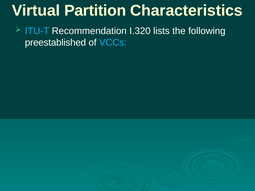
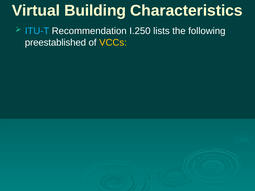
Partition: Partition -> Building
I.320: I.320 -> I.250
VCCs colour: light blue -> yellow
